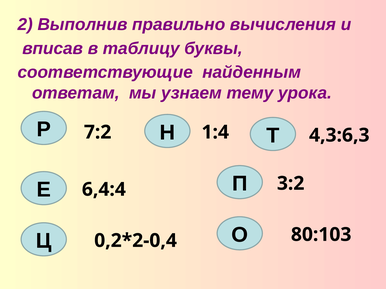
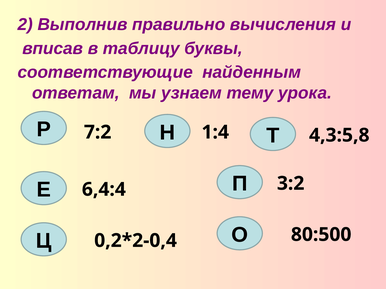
4,3:6,3: 4,3:6,3 -> 4,3:5,8
80:103: 80:103 -> 80:500
